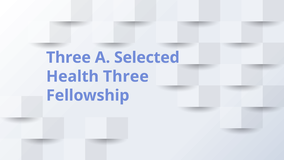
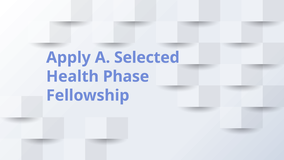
Three at (69, 57): Three -> Apply
Health Three: Three -> Phase
